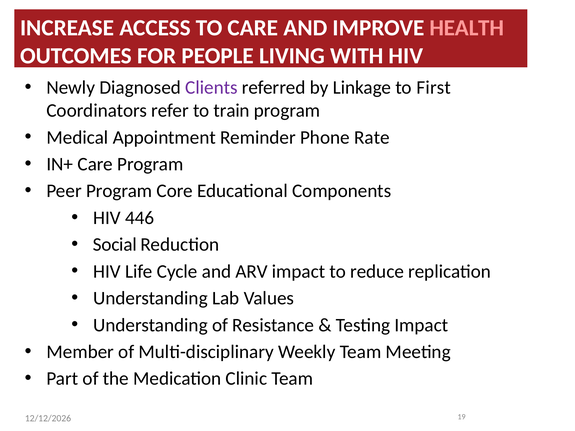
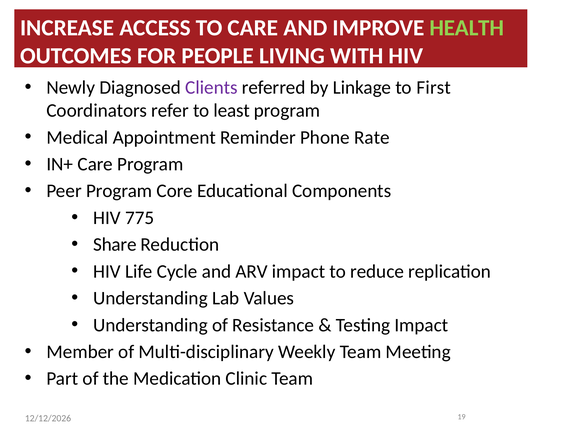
HEALTH colour: pink -> light green
train: train -> least
446: 446 -> 775
Social: Social -> Share
